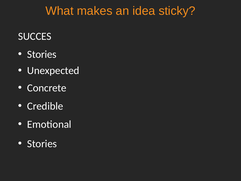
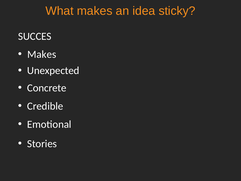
Stories at (42, 54): Stories -> Makes
